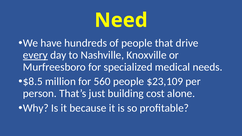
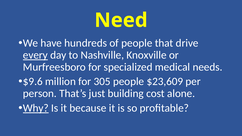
$8.5: $8.5 -> $9.6
560: 560 -> 305
$23,109: $23,109 -> $23,609
Why underline: none -> present
